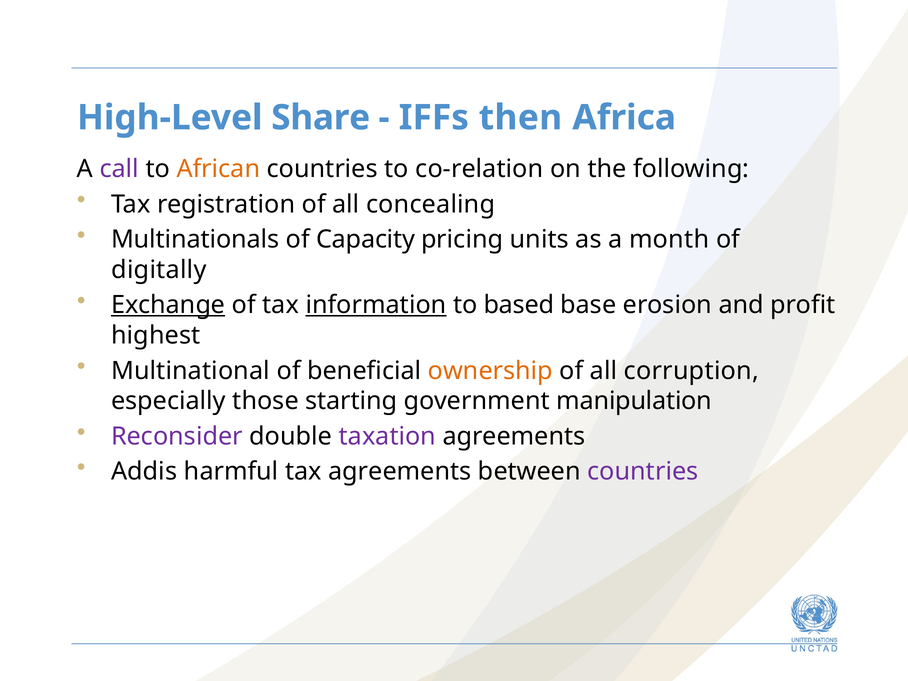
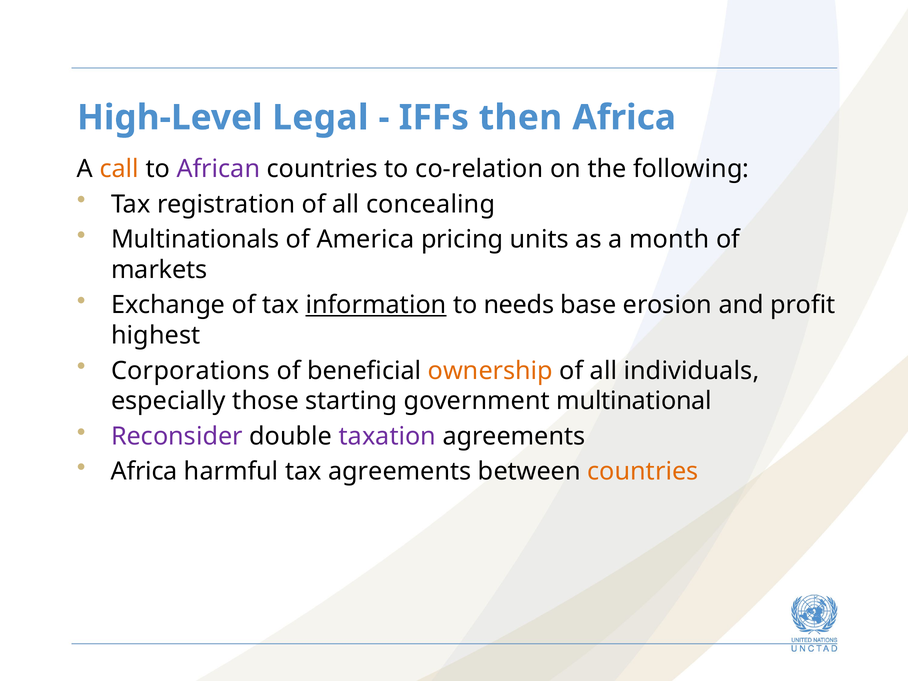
Share: Share -> Legal
call colour: purple -> orange
African colour: orange -> purple
Capacity: Capacity -> America
digitally: digitally -> markets
Exchange underline: present -> none
based: based -> needs
Multinational: Multinational -> Corporations
corruption: corruption -> individuals
manipulation: manipulation -> multinational
Addis at (144, 472): Addis -> Africa
countries at (643, 472) colour: purple -> orange
